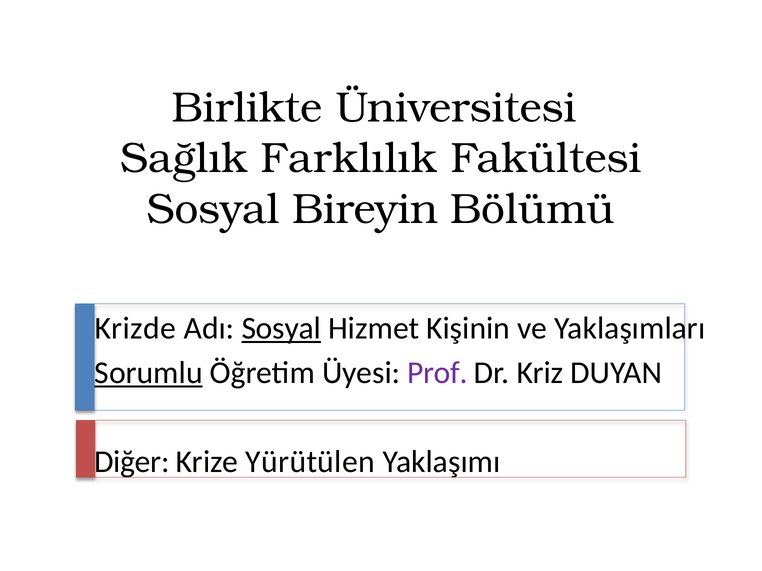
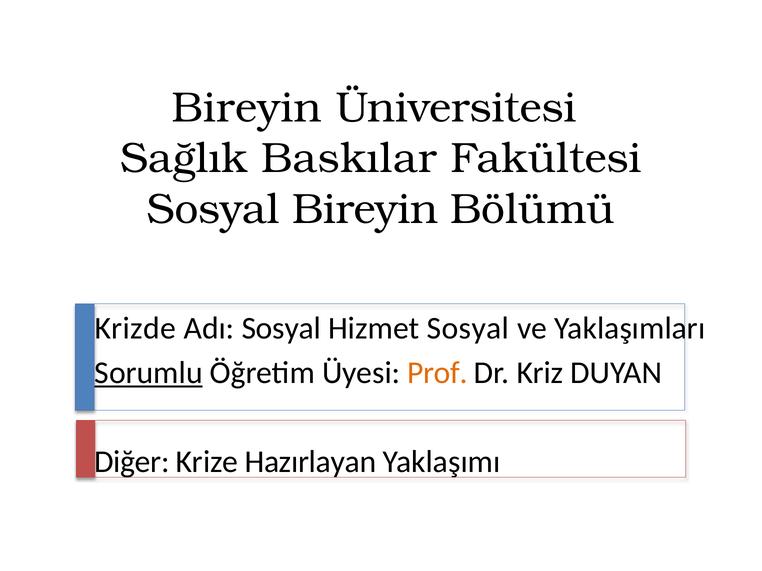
Birlikte at (247, 108): Birlikte -> Bireyin
Farklılık: Farklılık -> Baskılar
Sosyal at (281, 329) underline: present -> none
Hizmet Kişinin: Kişinin -> Sosyal
Prof colour: purple -> orange
Yürütülen: Yürütülen -> Hazırlayan
